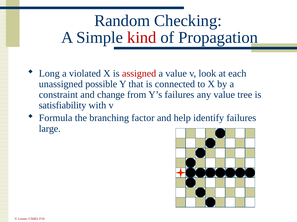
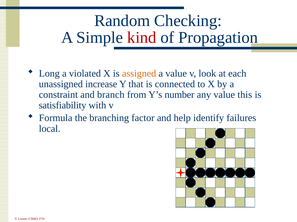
assigned colour: red -> orange
possible: possible -> increase
change: change -> branch
Y’s failures: failures -> number
tree: tree -> this
large: large -> local
